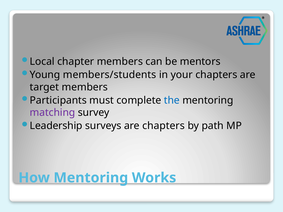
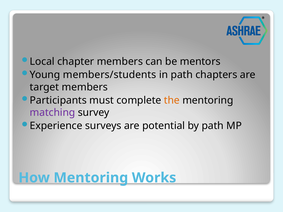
in your: your -> path
the colour: blue -> orange
Leadership: Leadership -> Experience
are chapters: chapters -> potential
